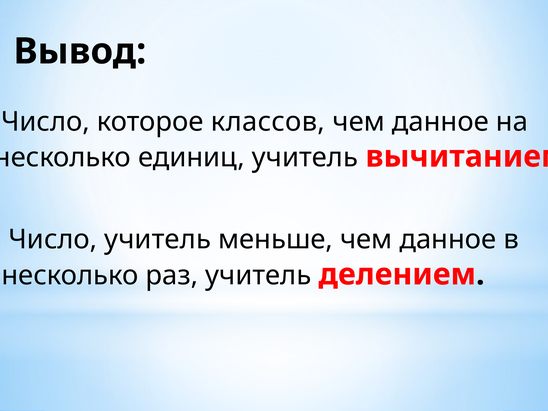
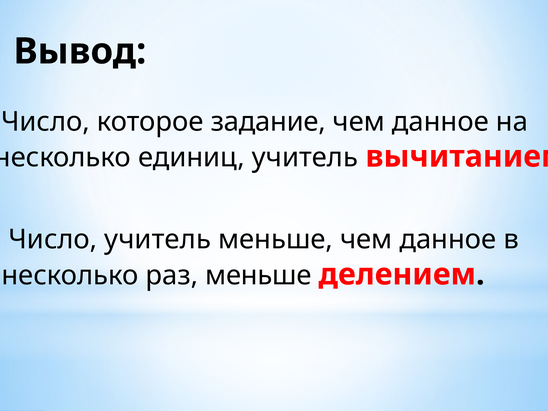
классов: классов -> задание
раз учитель: учитель -> меньше
